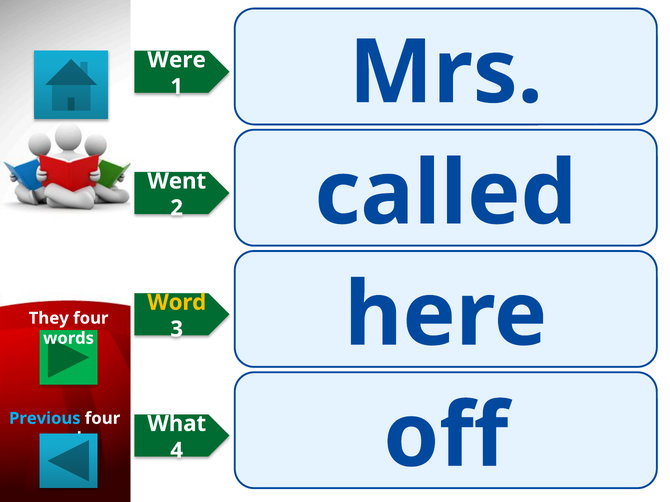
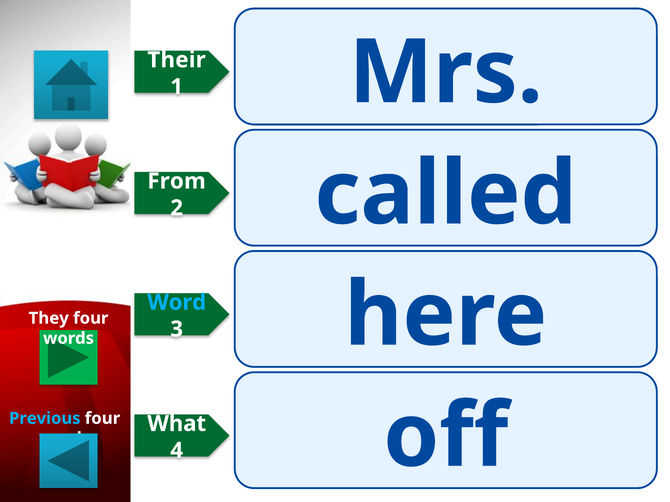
Were: Were -> Their
Went: Went -> From
Word colour: yellow -> light blue
